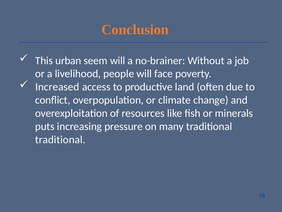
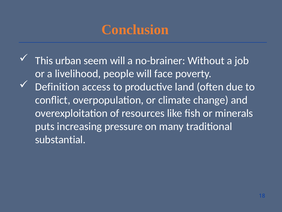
Increased: Increased -> Definition
traditional at (60, 139): traditional -> substantial
